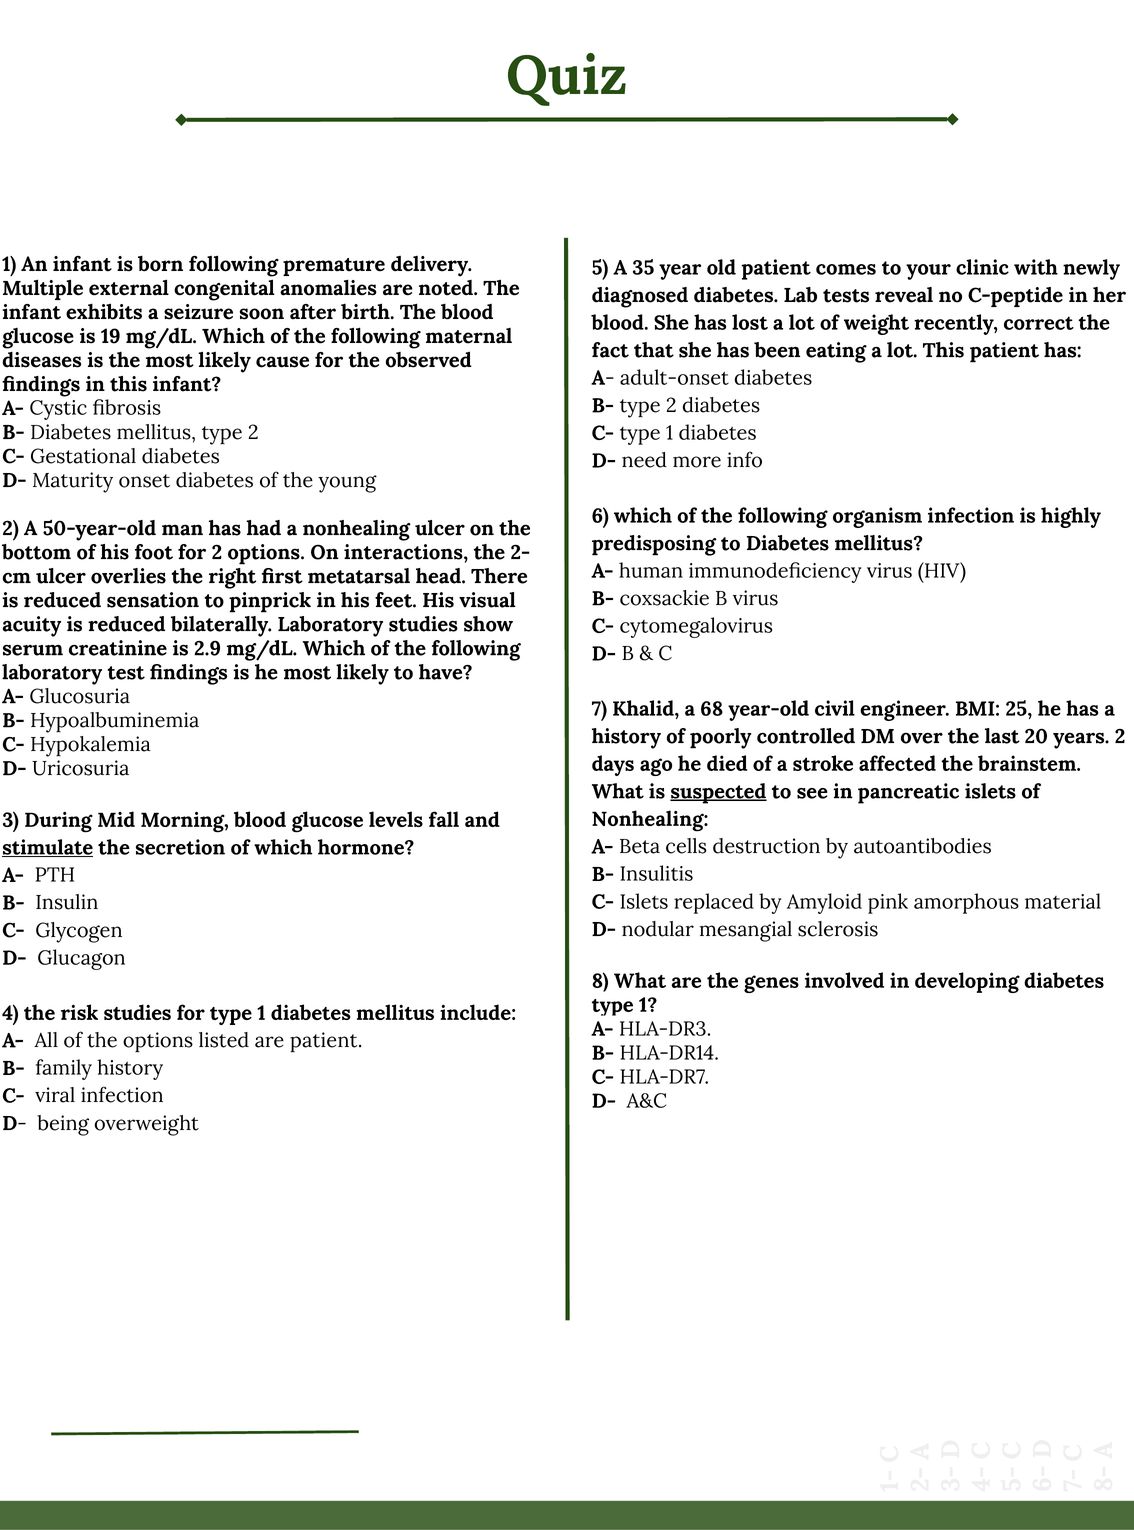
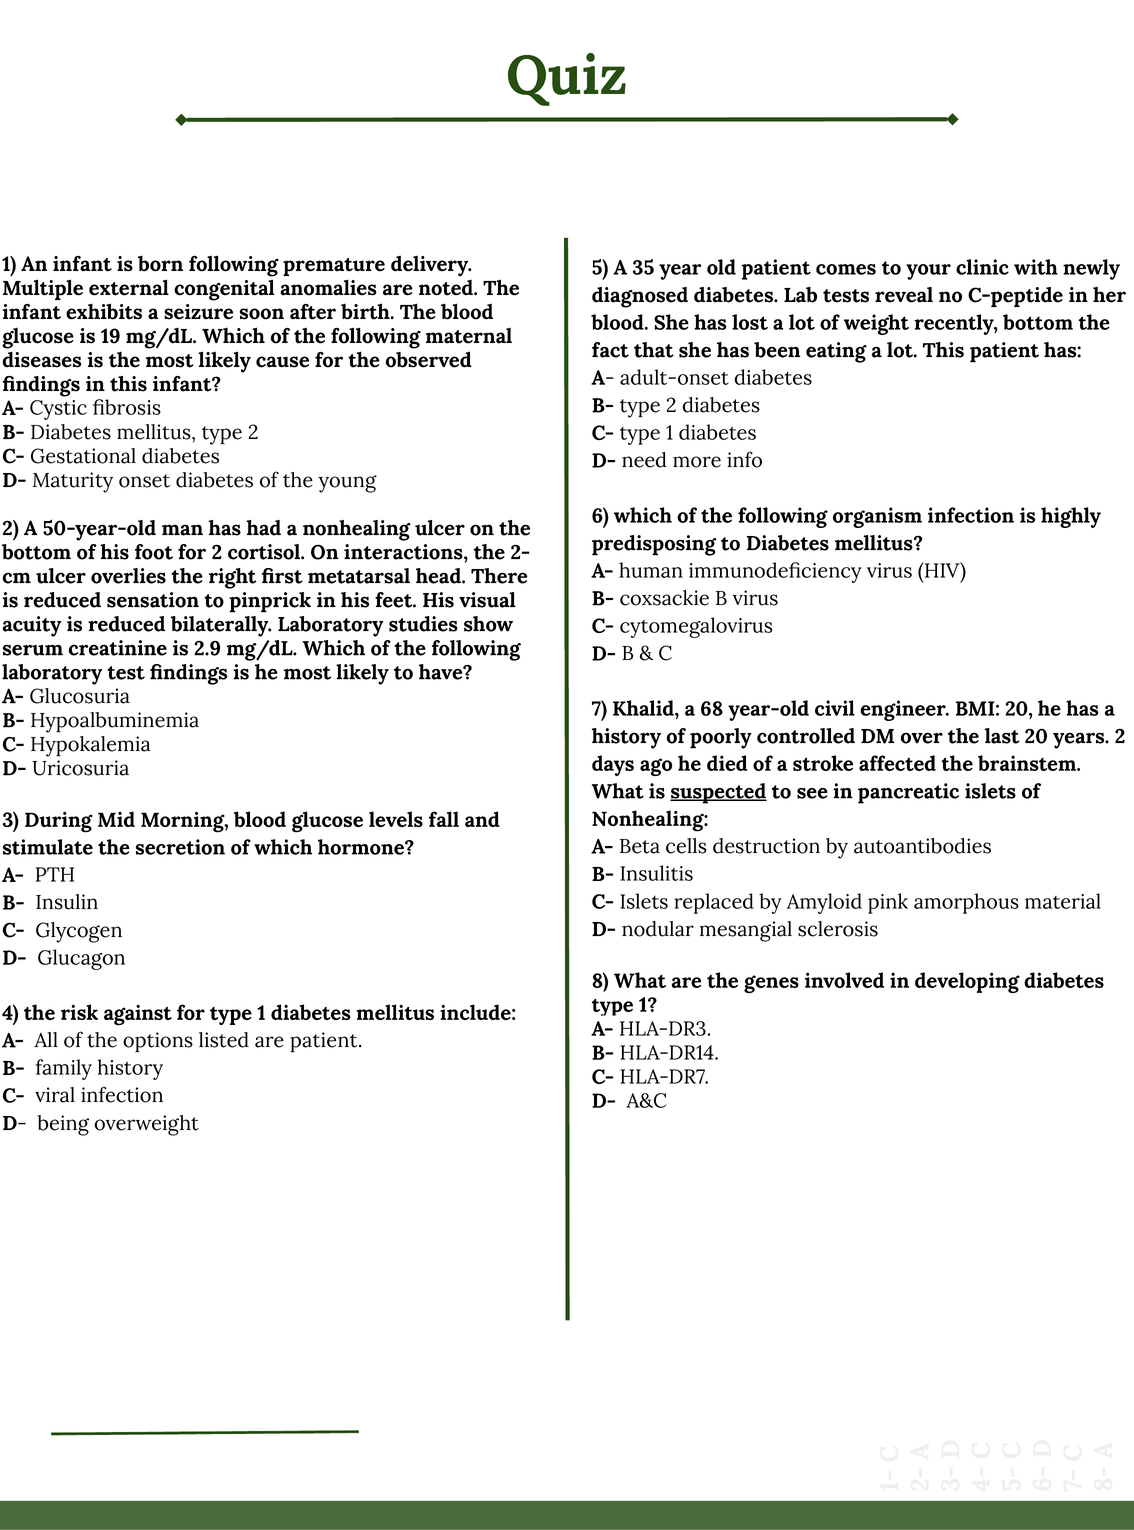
recently correct: correct -> bottom
2 options: options -> cortisol
BMI 25: 25 -> 20
stimulate underline: present -> none
risk studies: studies -> against
